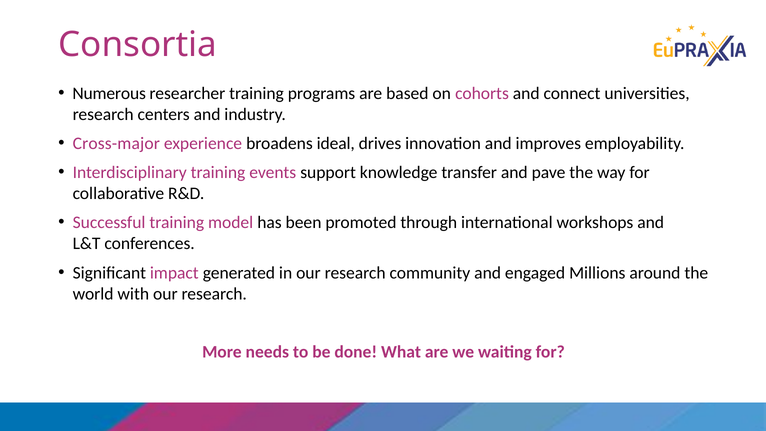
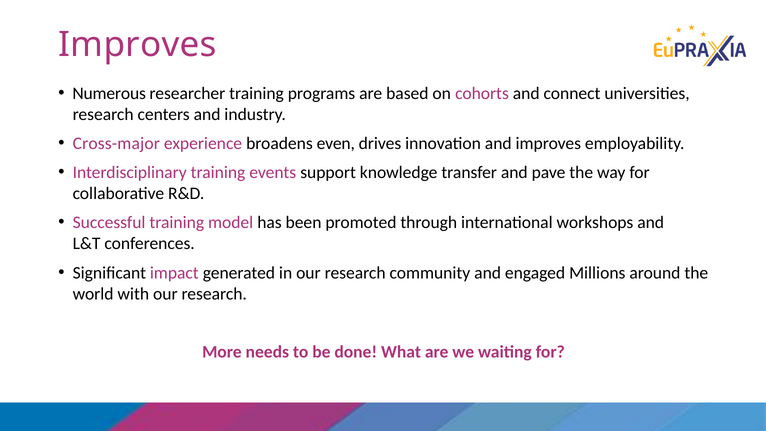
Consortia at (138, 45): Consortia -> Improves
ideal: ideal -> even
